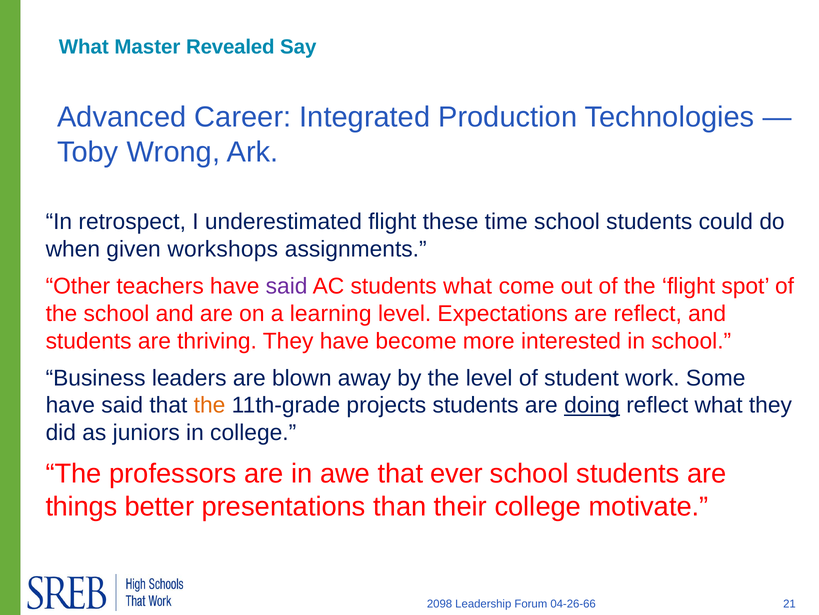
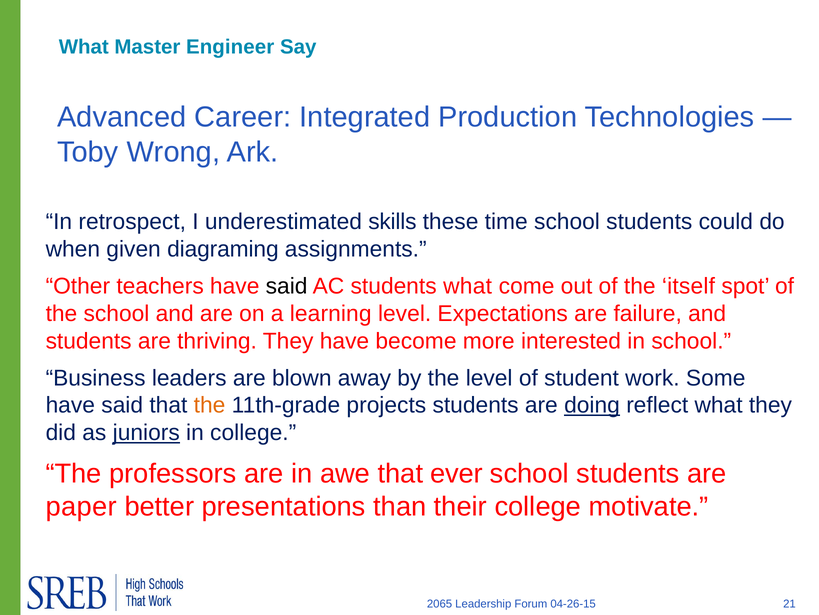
Revealed: Revealed -> Engineer
underestimated flight: flight -> skills
workshops: workshops -> diagraming
said at (287, 286) colour: purple -> black
the flight: flight -> itself
are reflect: reflect -> failure
juniors underline: none -> present
things: things -> paper
2098: 2098 -> 2065
04-26-66: 04-26-66 -> 04-26-15
